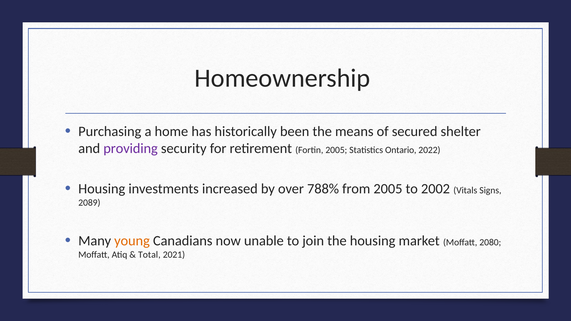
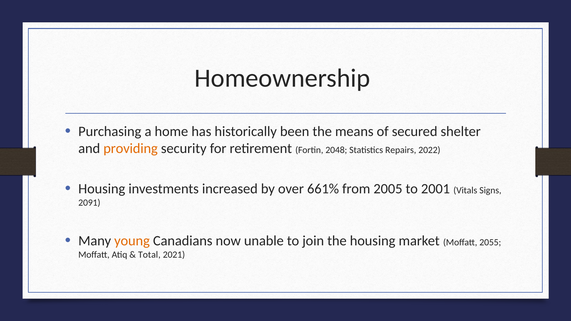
providing colour: purple -> orange
Fortin 2005: 2005 -> 2048
Ontario: Ontario -> Repairs
788%: 788% -> 661%
2002: 2002 -> 2001
2089: 2089 -> 2091
2080: 2080 -> 2055
